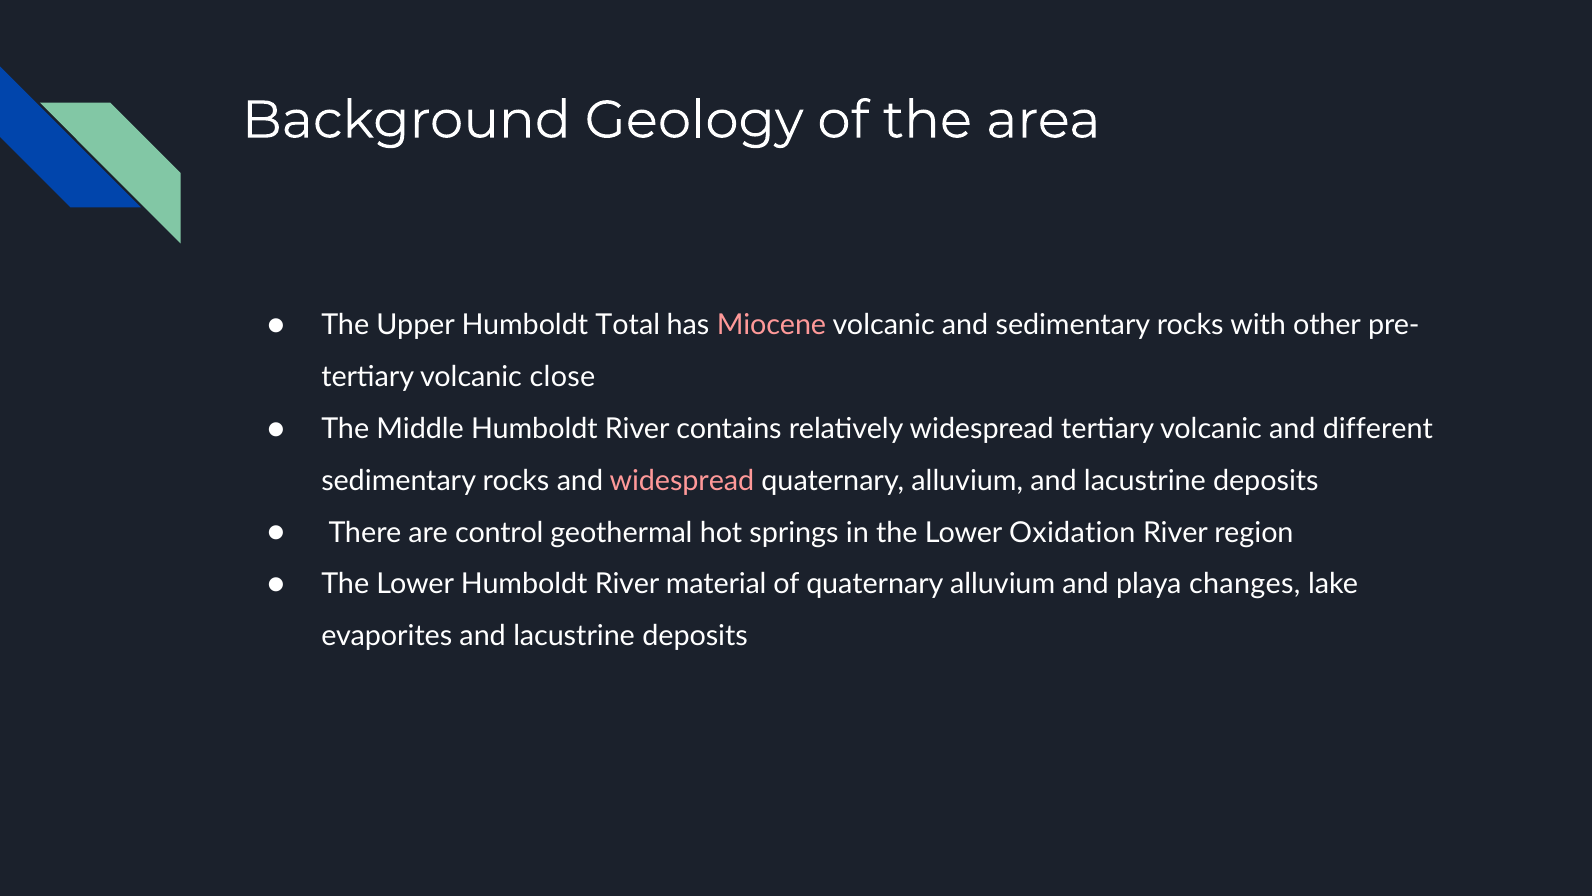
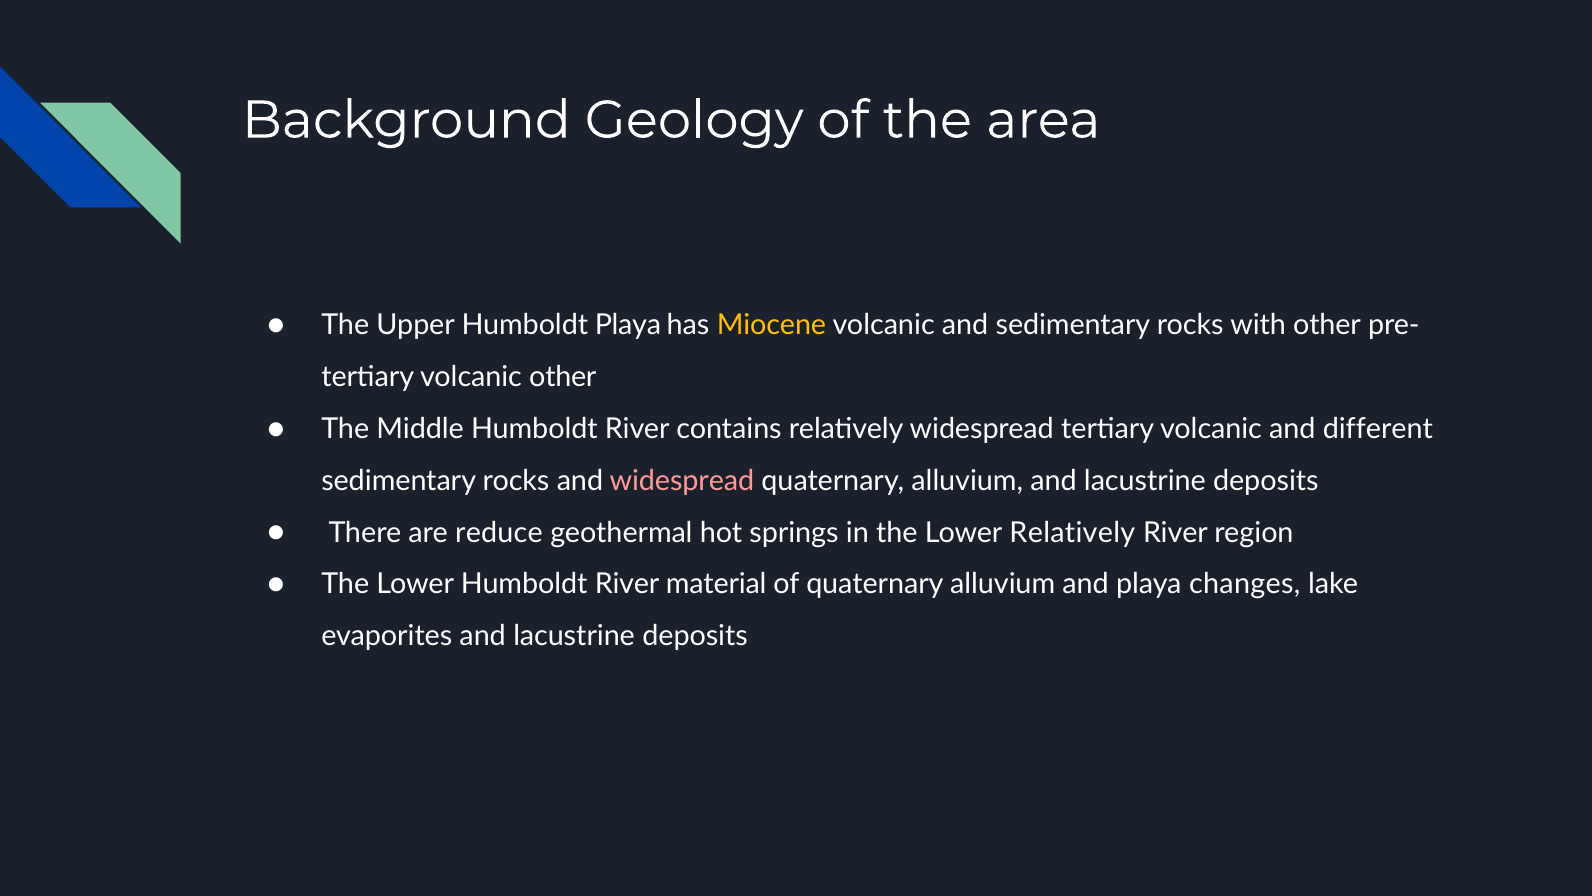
Humboldt Total: Total -> Playa
Miocene colour: pink -> yellow
volcanic close: close -> other
control: control -> reduce
Lower Oxidation: Oxidation -> Relatively
